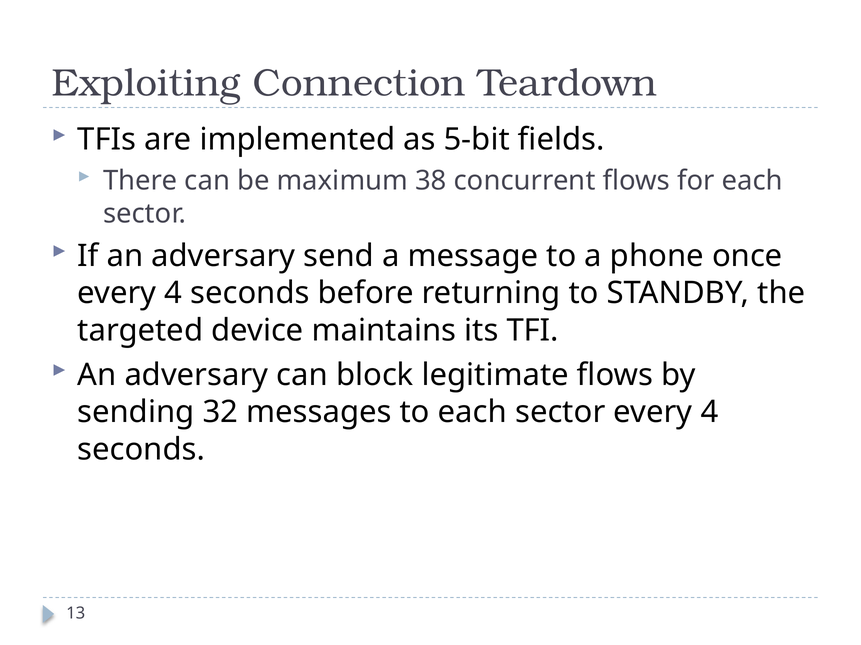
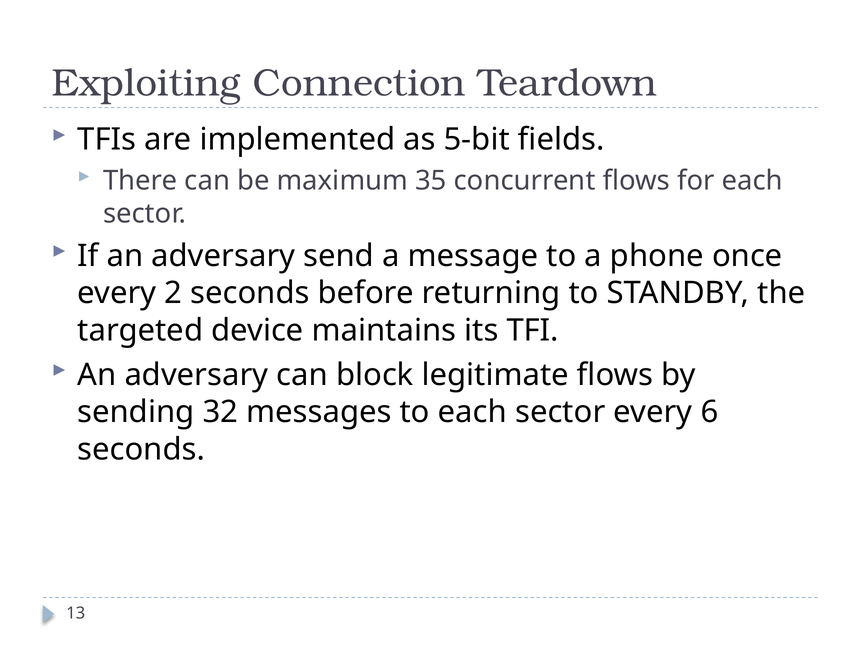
38: 38 -> 35
4 at (173, 294): 4 -> 2
sector every 4: 4 -> 6
